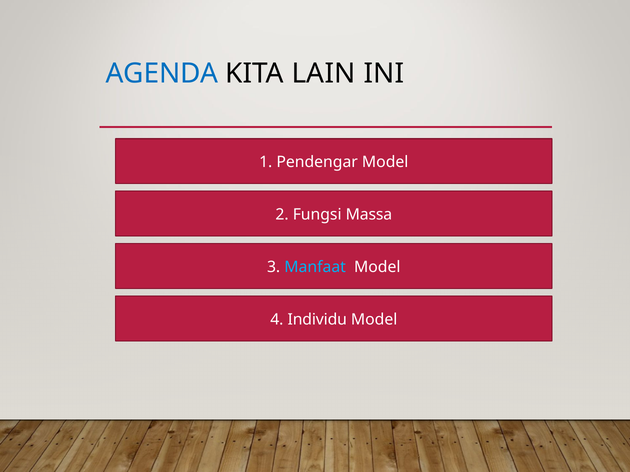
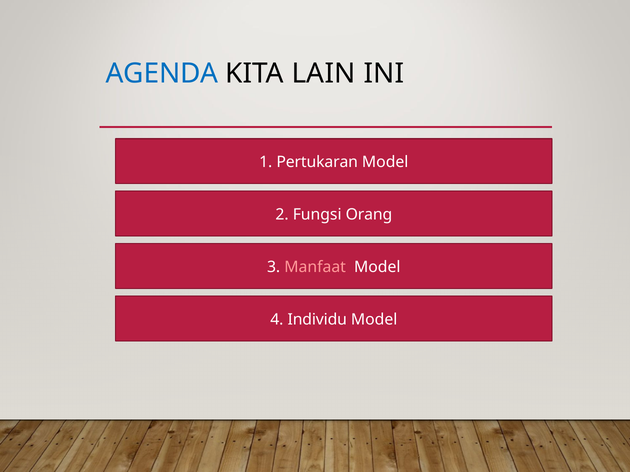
Pendengar: Pendengar -> Pertukaran
Massa: Massa -> Orang
Manfaat colour: light blue -> pink
